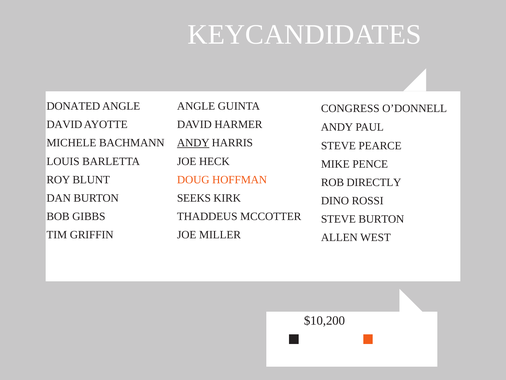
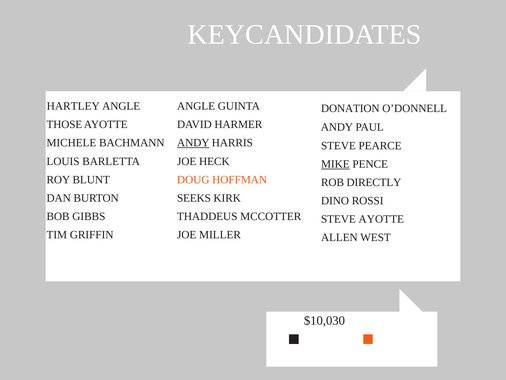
DONATED: DONATED -> HARTLEY
CONGRESS: CONGRESS -> DONATION
DAVID at (64, 124): DAVID -> THOSE
MIKE underline: none -> present
STEVE BURTON: BURTON -> AYOTTE
$10,200: $10,200 -> $10,030
